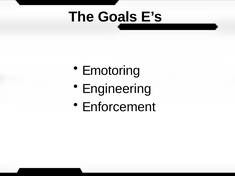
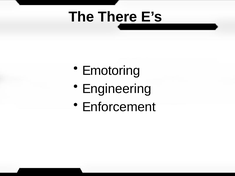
Goals: Goals -> There
